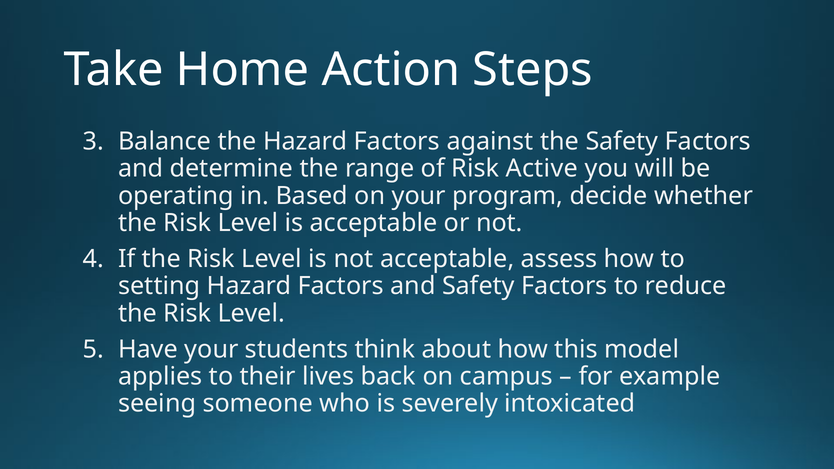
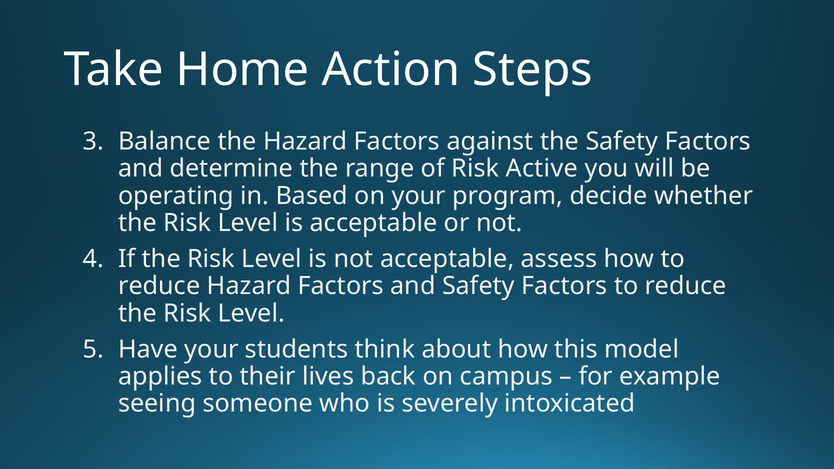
setting at (159, 286): setting -> reduce
